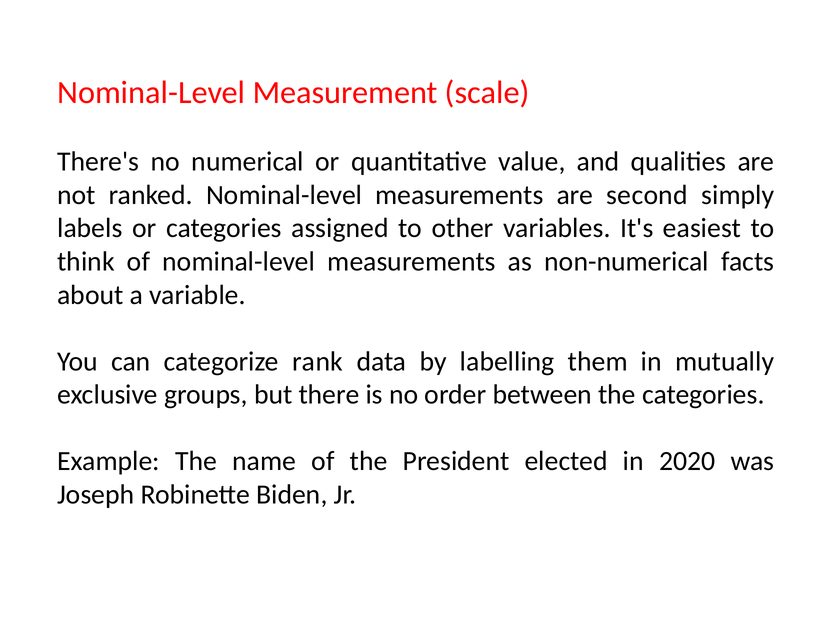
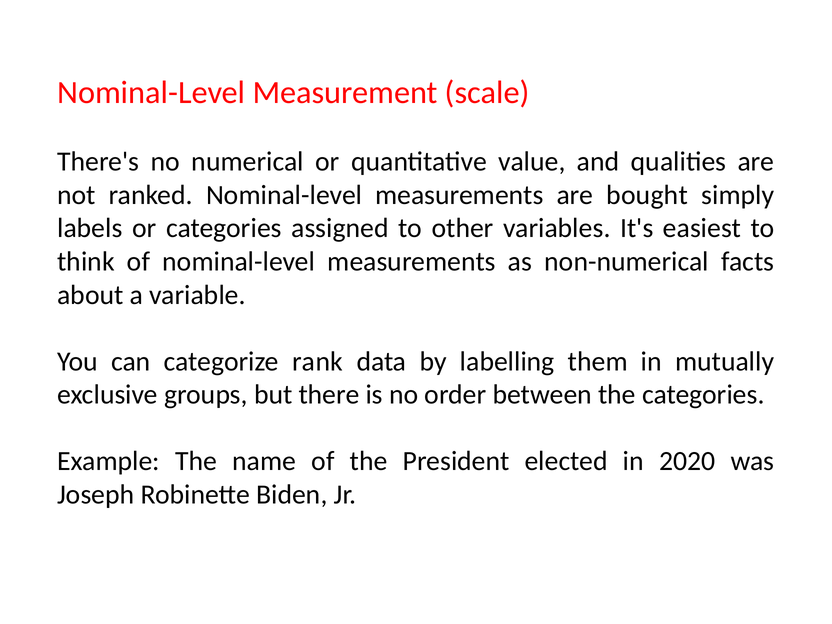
second: second -> bought
